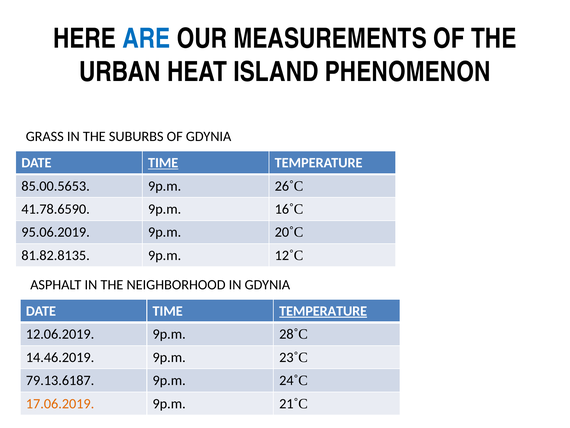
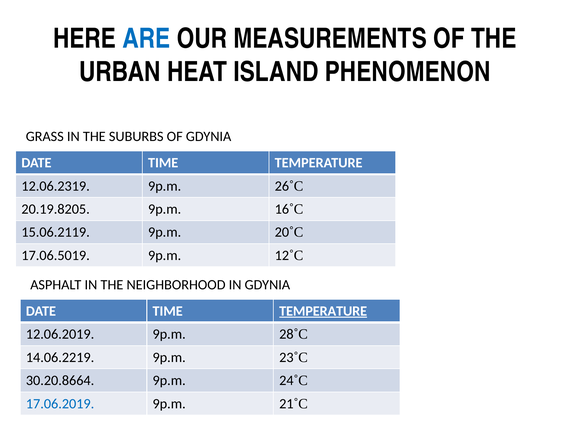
TIME at (163, 163) underline: present -> none
85.00.5653: 85.00.5653 -> 12.06.2319
41.78.6590: 41.78.6590 -> 20.19.8205
95.06.2019: 95.06.2019 -> 15.06.2119
81.82.8135: 81.82.8135 -> 17.06.5019
14.46.2019: 14.46.2019 -> 14.06.2219
79.13.6187: 79.13.6187 -> 30.20.8664
17.06.2019 colour: orange -> blue
